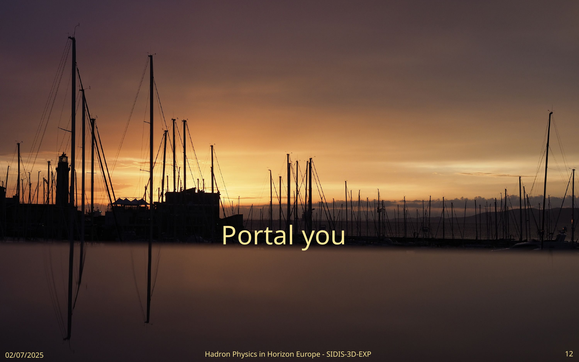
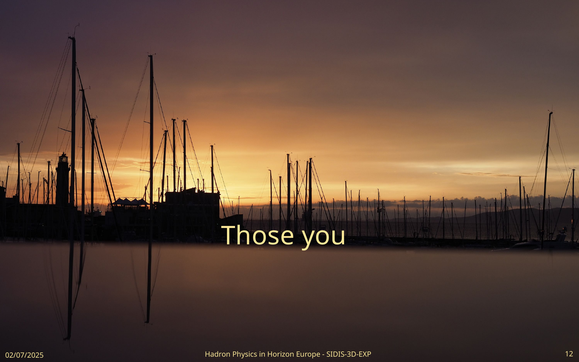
Portal: Portal -> Those
